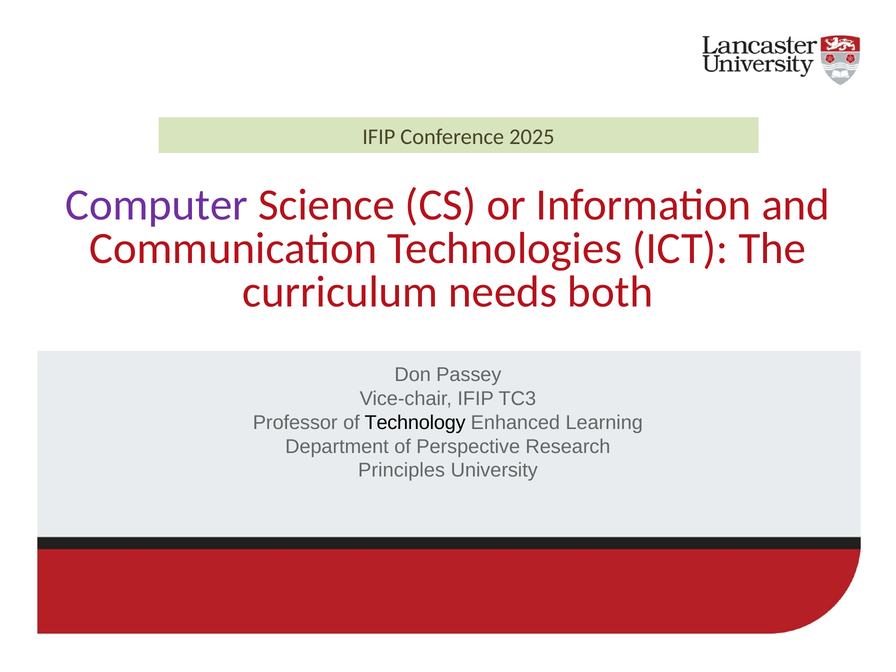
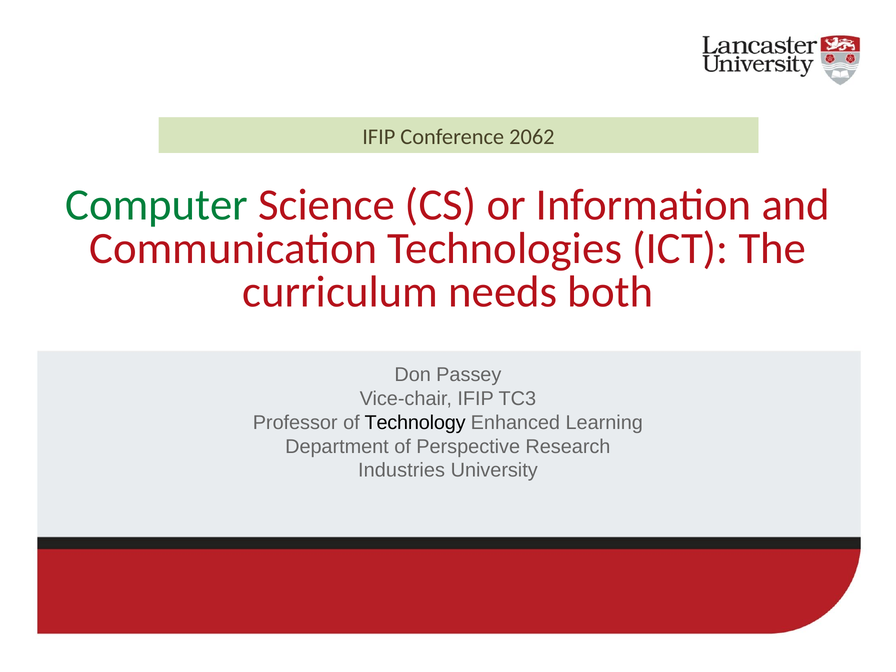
2025: 2025 -> 2062
Computer colour: purple -> green
Principles: Principles -> Industries
